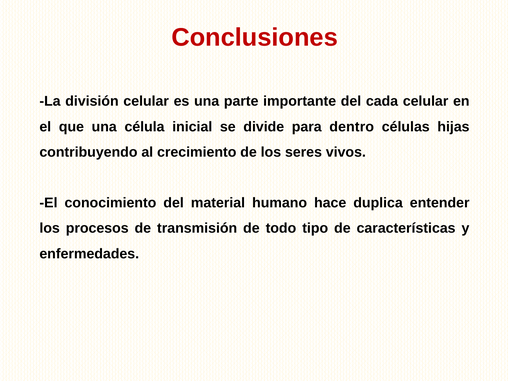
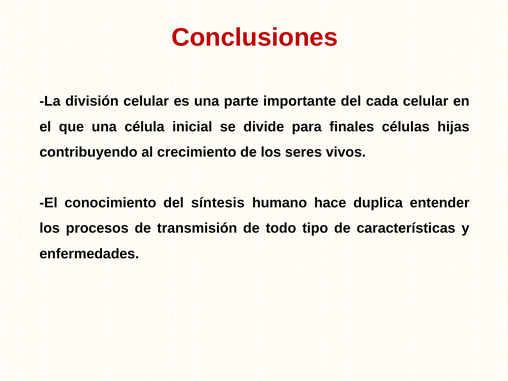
dentro: dentro -> finales
material: material -> síntesis
